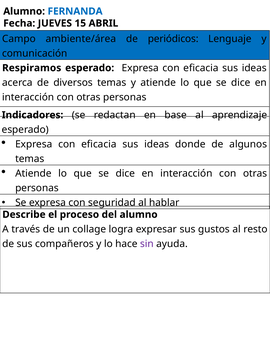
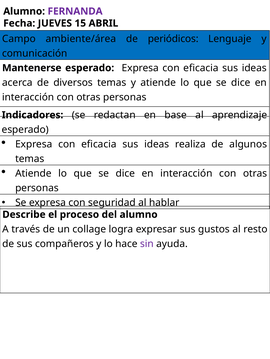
FERNANDA colour: blue -> purple
Respiramos: Respiramos -> Mantenerse
donde: donde -> realiza
